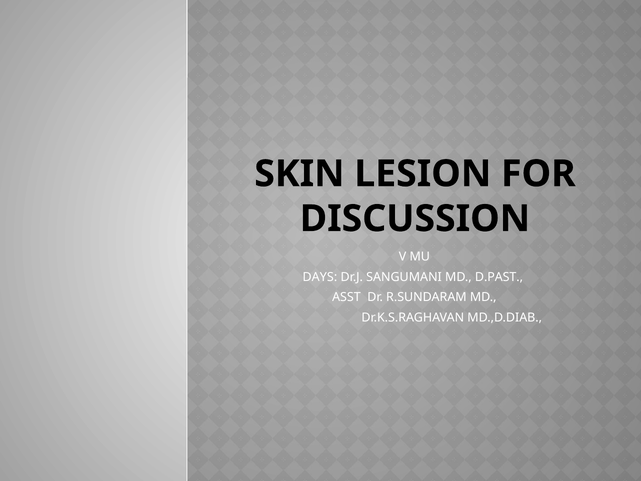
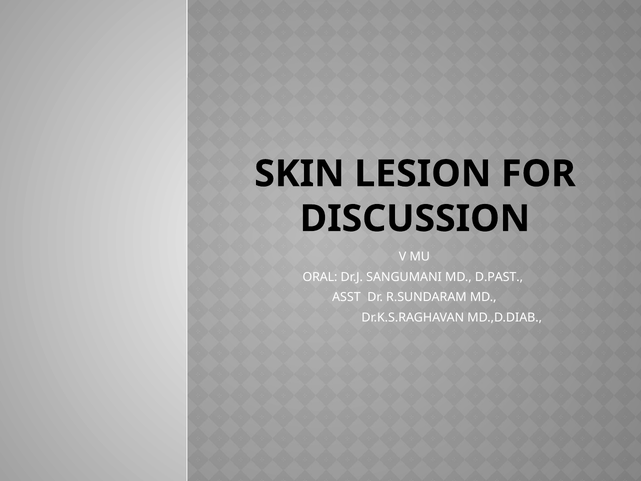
DAYS: DAYS -> ORAL
